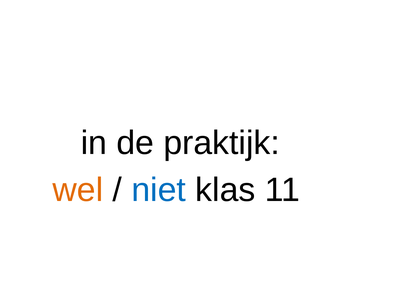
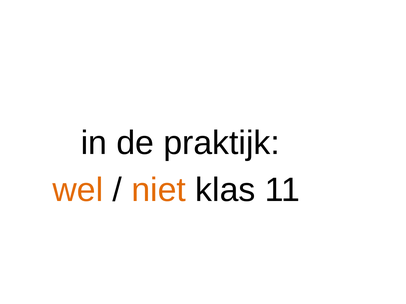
niet colour: blue -> orange
